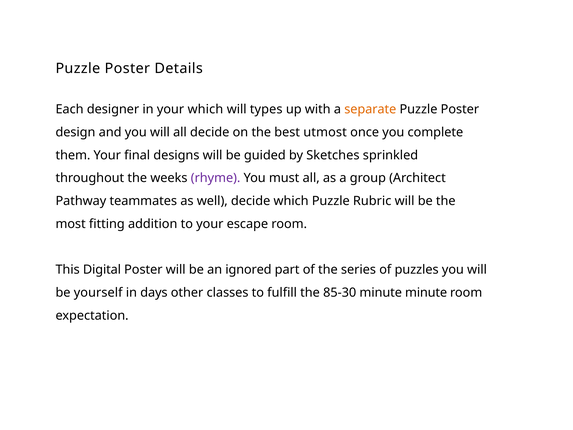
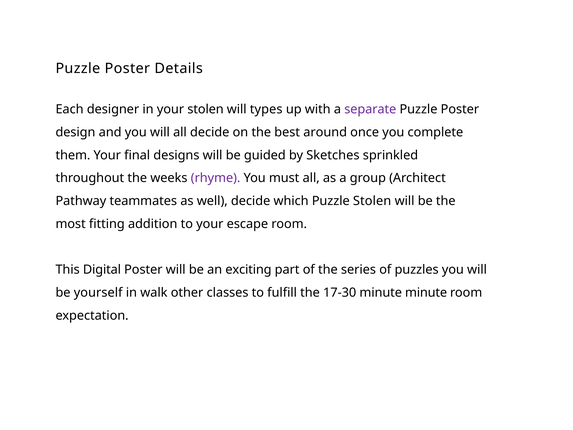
your which: which -> stolen
separate colour: orange -> purple
utmost: utmost -> around
Puzzle Rubric: Rubric -> Stolen
ignored: ignored -> exciting
days: days -> walk
85-30: 85-30 -> 17-30
